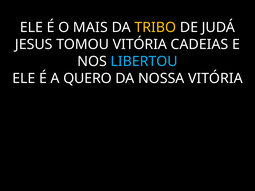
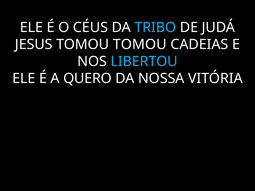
MAIS: MAIS -> CÉUS
TRIBO colour: yellow -> light blue
TOMOU VITÓRIA: VITÓRIA -> TOMOU
